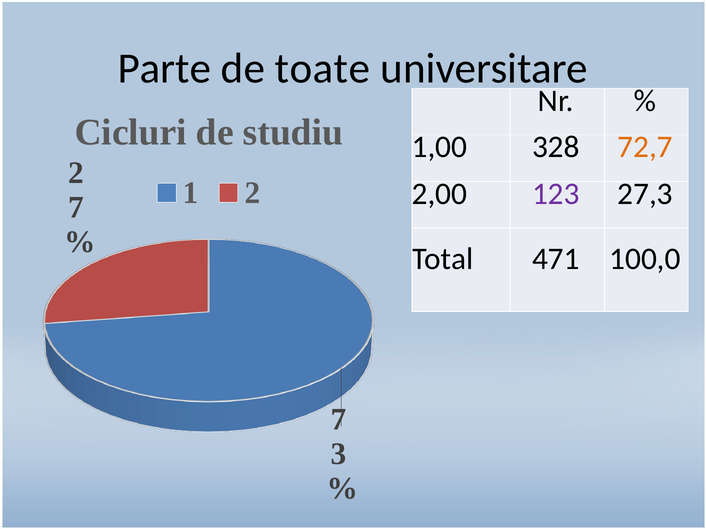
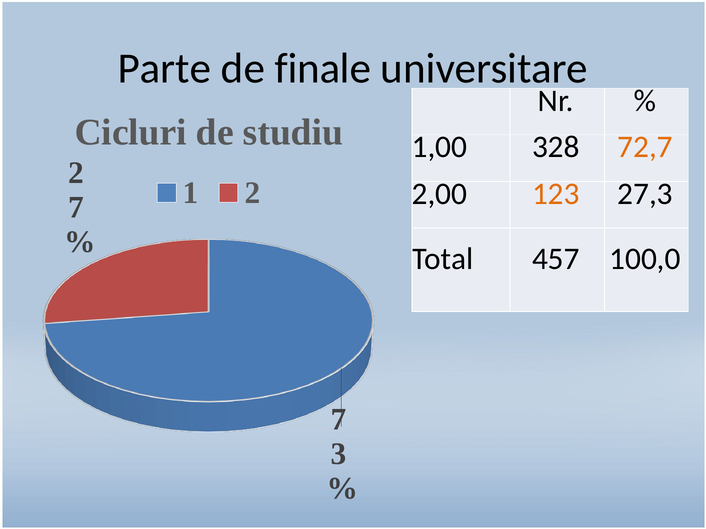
toate: toate -> finale
123 colour: purple -> orange
471: 471 -> 457
